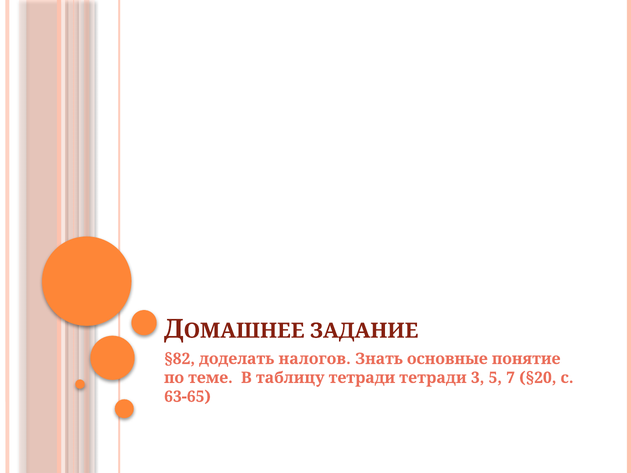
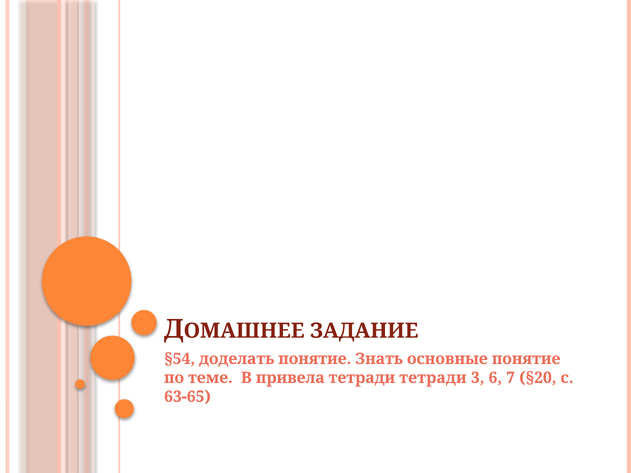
§82: §82 -> §54
доделать налогов: налогов -> понятие
таблицу: таблицу -> привела
5: 5 -> 6
